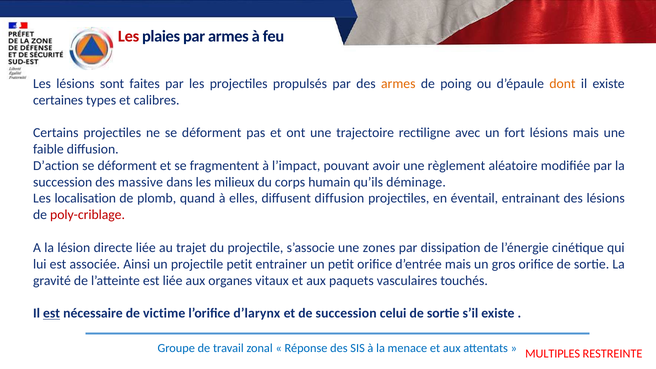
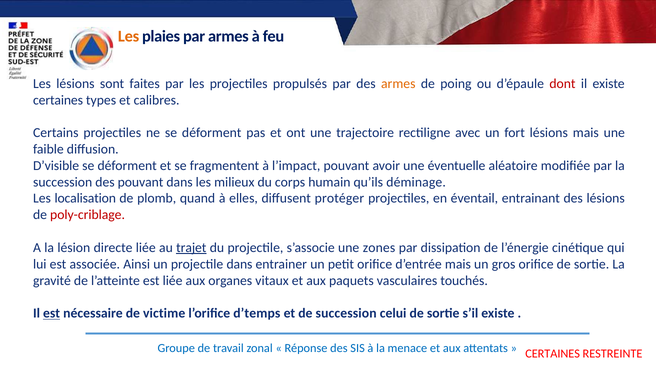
Les at (129, 36) colour: red -> orange
dont colour: orange -> red
D’action: D’action -> D’visible
règlement: règlement -> éventuelle
des massive: massive -> pouvant
diffusent diffusion: diffusion -> protéger
trajet underline: none -> present
projectile petit: petit -> dans
d’larynx: d’larynx -> d’temps
MULTIPLES at (553, 354): MULTIPLES -> CERTAINES
